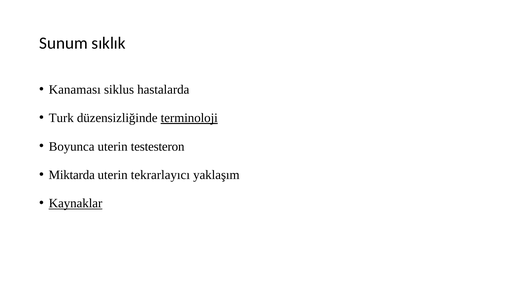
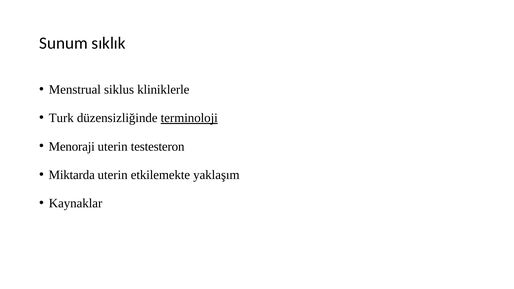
Kanaması: Kanaması -> Menstrual
hastalarda: hastalarda -> kliniklerle
Boyunca: Boyunca -> Menoraji
tekrarlayıcı: tekrarlayıcı -> etkilemekte
Kaynaklar underline: present -> none
